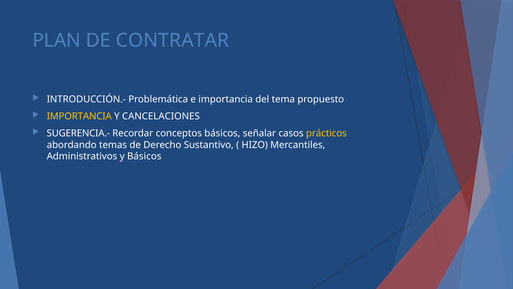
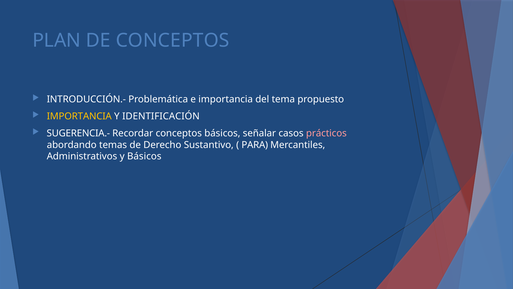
DE CONTRATAR: CONTRATAR -> CONCEPTOS
CANCELACIONES: CANCELACIONES -> IDENTIFICACIÓN
prácticos colour: yellow -> pink
HIZO: HIZO -> PARA
